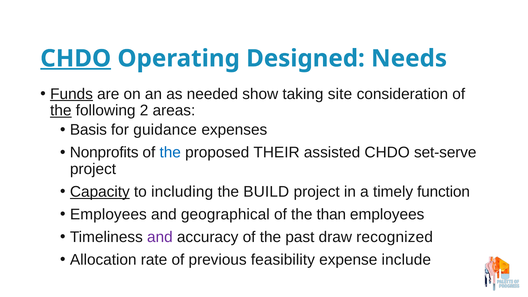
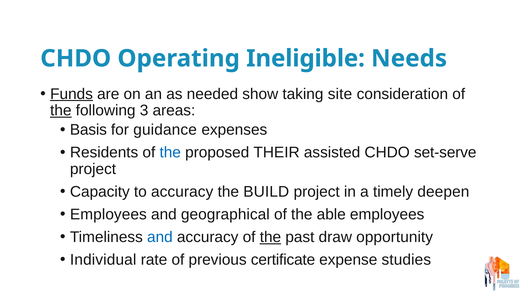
CHDO at (76, 58) underline: present -> none
Designed: Designed -> Ineligible
2: 2 -> 3
Nonprofits: Nonprofits -> Residents
Capacity underline: present -> none
to including: including -> accuracy
function: function -> deepen
than: than -> able
and at (160, 237) colour: purple -> blue
the at (270, 237) underline: none -> present
recognized: recognized -> opportunity
Allocation: Allocation -> Individual
feasibility: feasibility -> certificate
include: include -> studies
